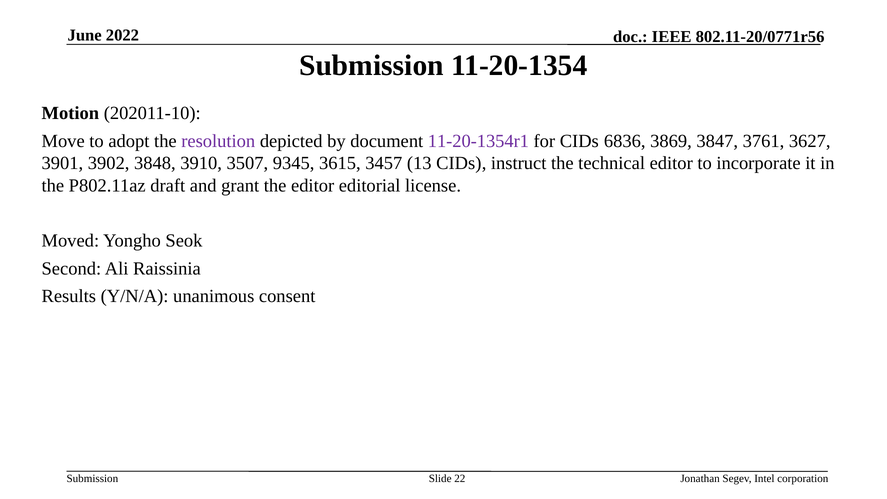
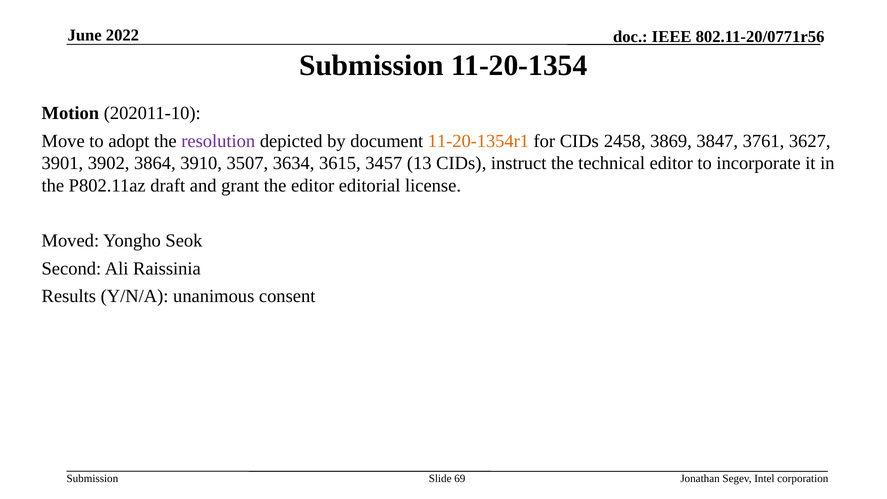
11-20-1354r1 colour: purple -> orange
6836: 6836 -> 2458
3848: 3848 -> 3864
9345: 9345 -> 3634
22: 22 -> 69
